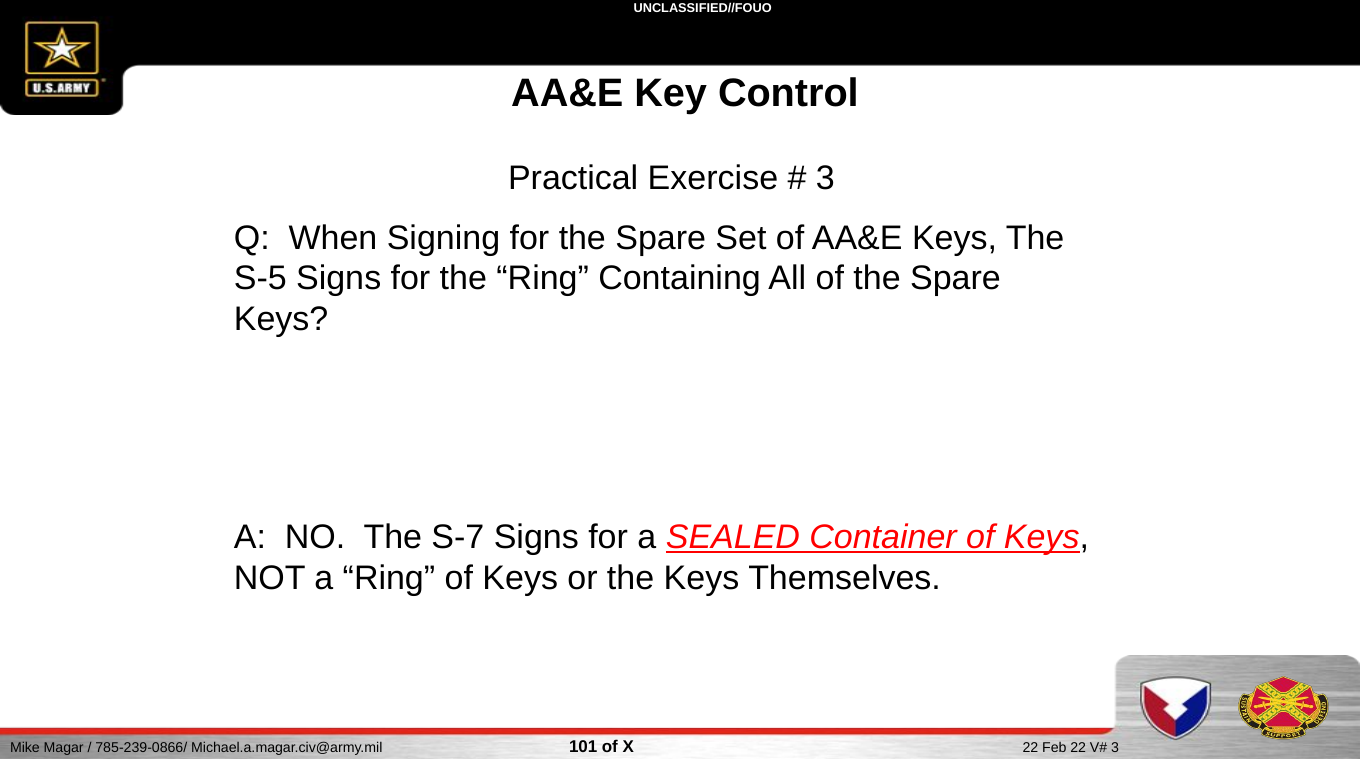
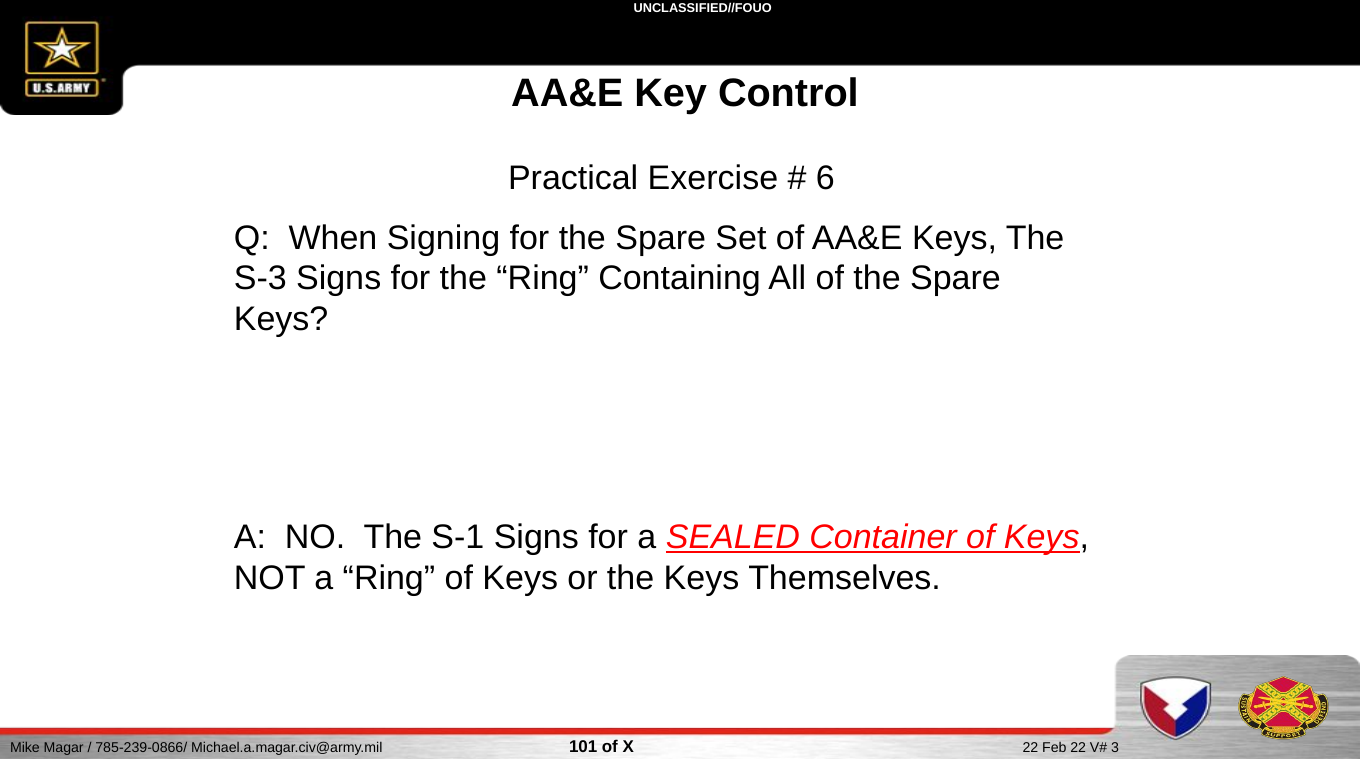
3 at (825, 179): 3 -> 6
S-5: S-5 -> S-3
S-7: S-7 -> S-1
